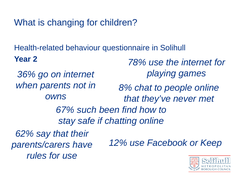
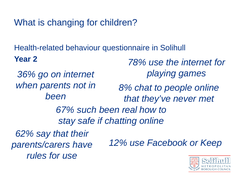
owns at (56, 96): owns -> been
find: find -> real
